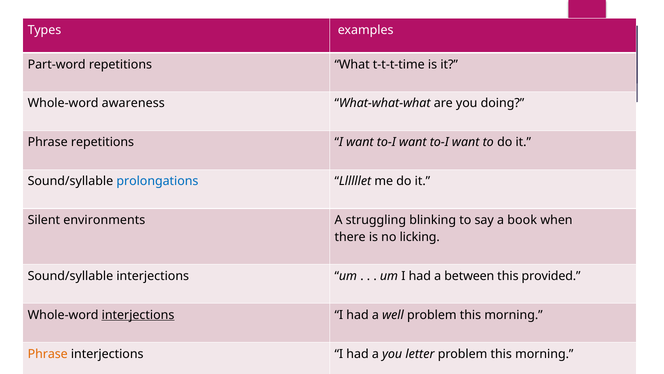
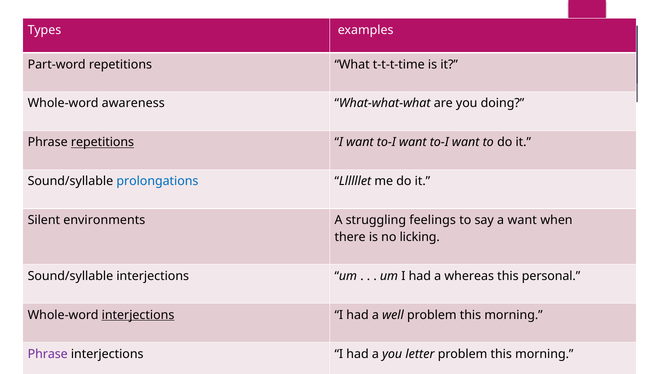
repetitions at (103, 142) underline: none -> present
blinking: blinking -> feelings
a book: book -> want
between: between -> whereas
provided: provided -> personal
Phrase at (48, 353) colour: orange -> purple
